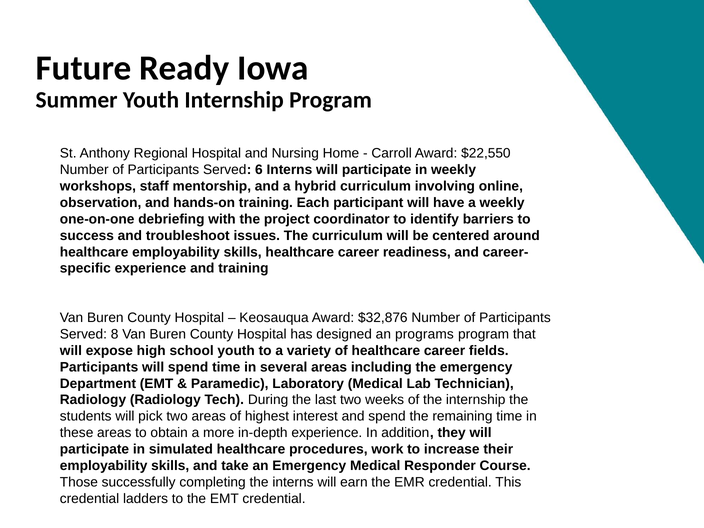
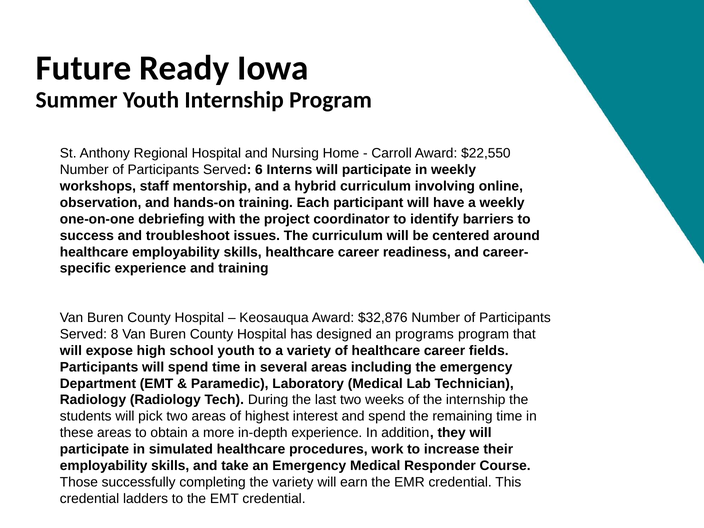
the interns: interns -> variety
